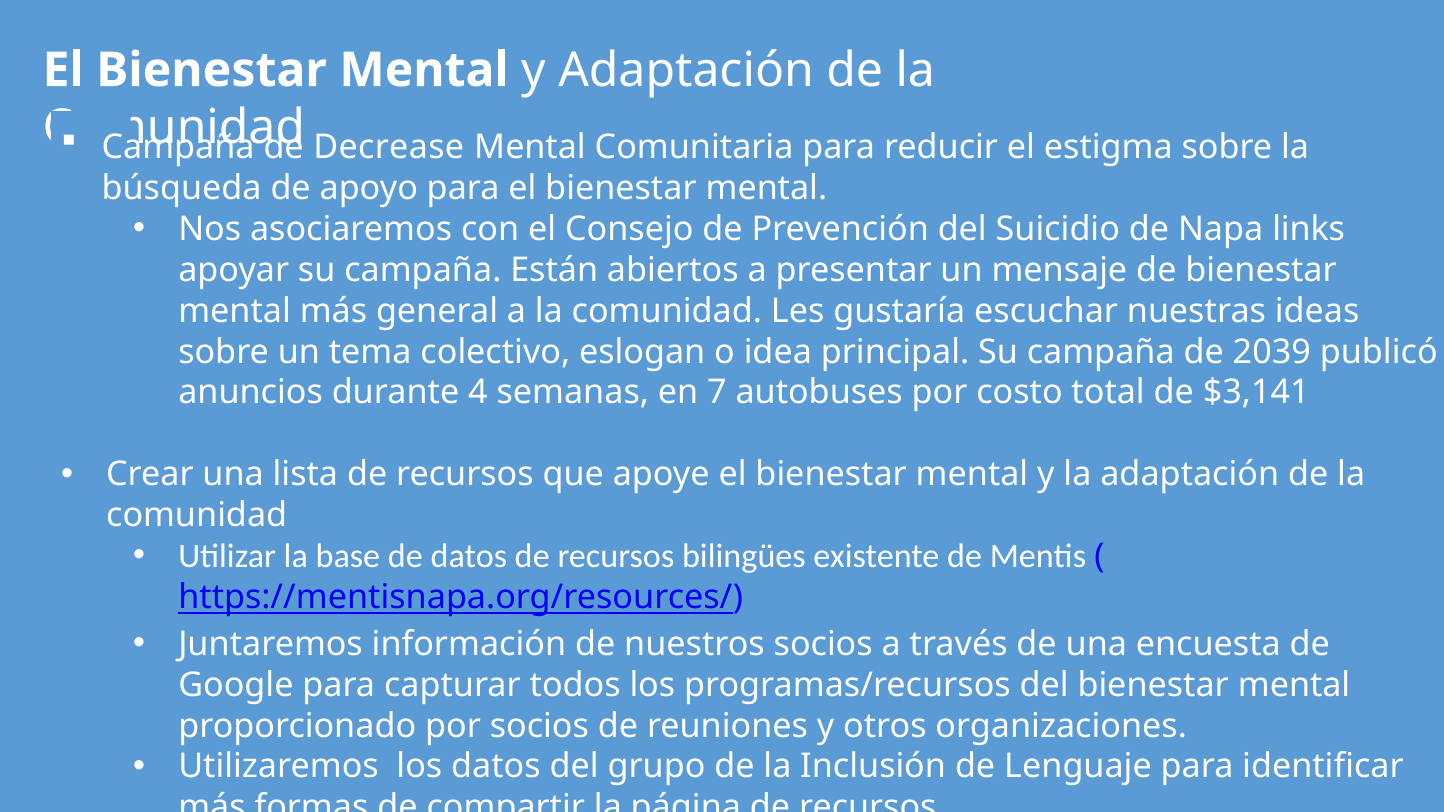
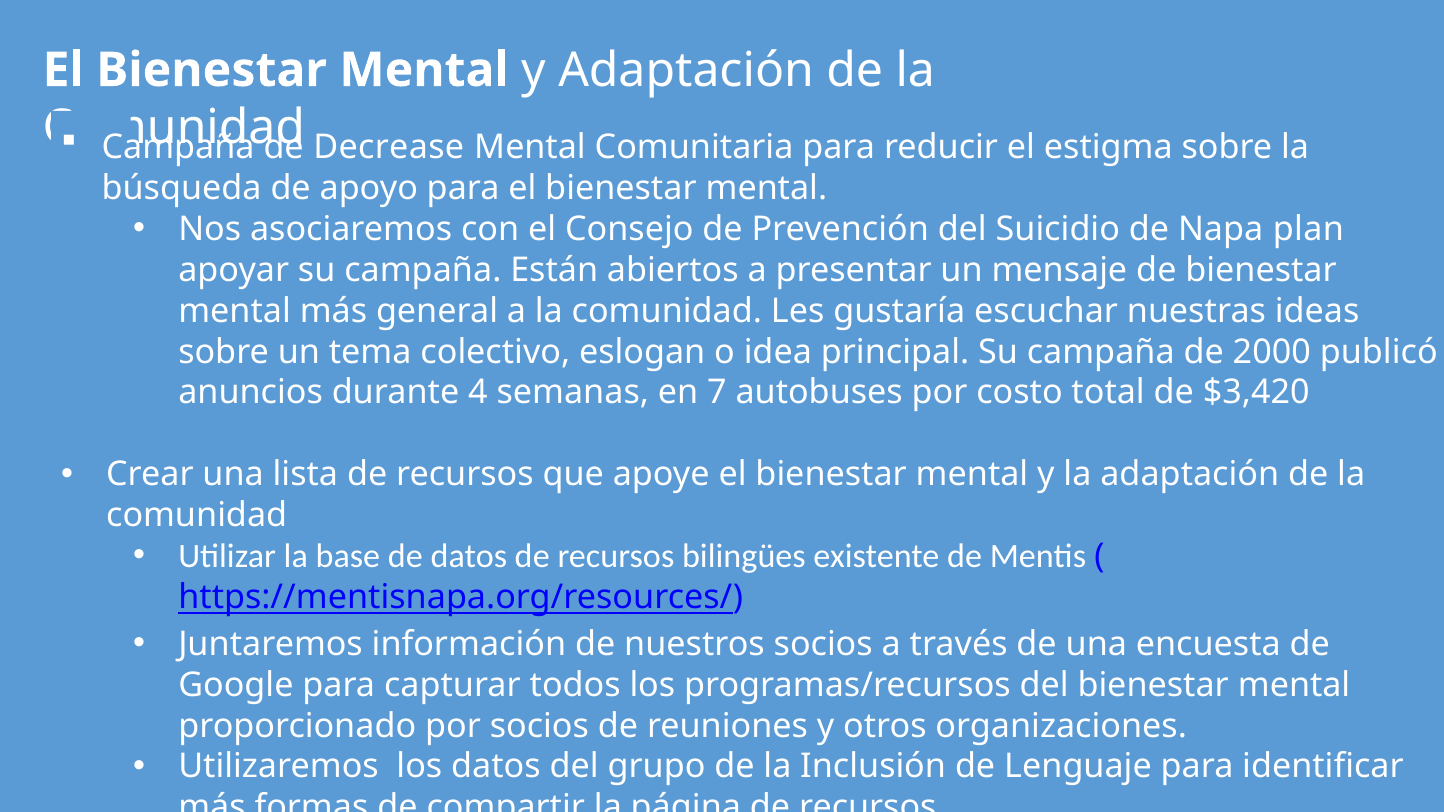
links: links -> plan
2039: 2039 -> 2000
$3,141: $3,141 -> $3,420
